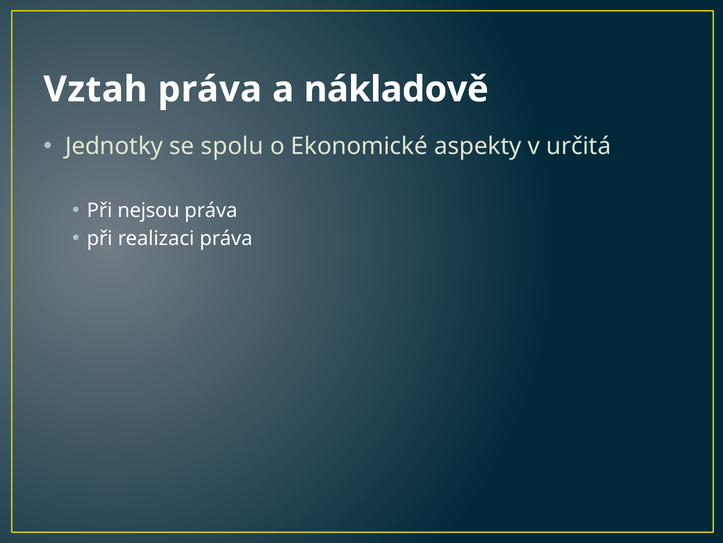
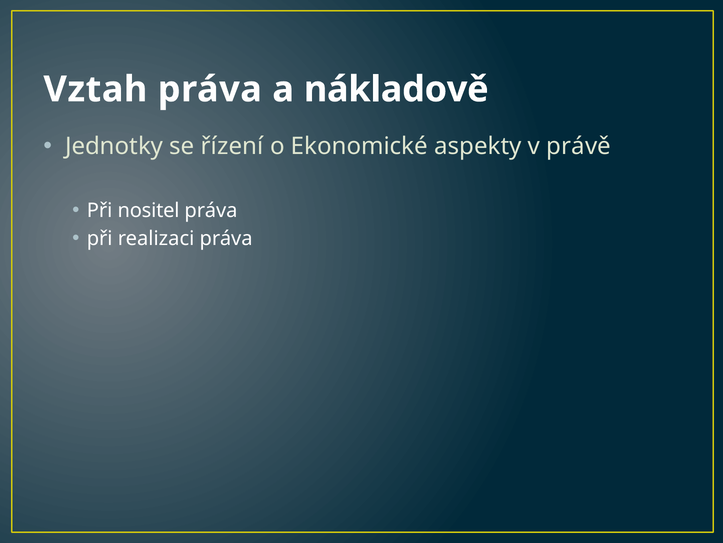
spolu: spolu -> řízení
určitá: určitá -> právě
nejsou: nejsou -> nositel
